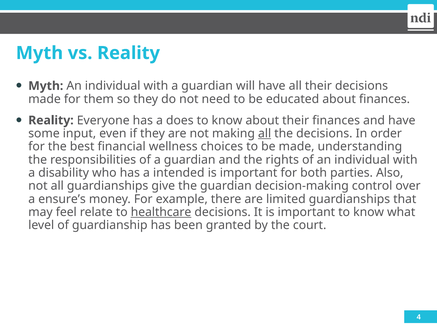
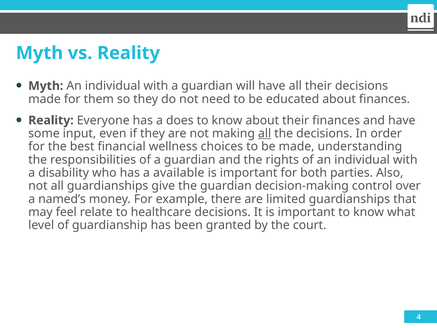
intended: intended -> available
ensure’s: ensure’s -> named’s
healthcare underline: present -> none
